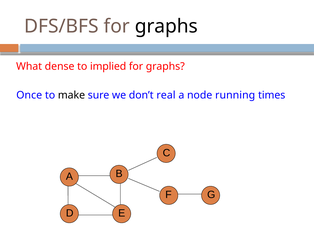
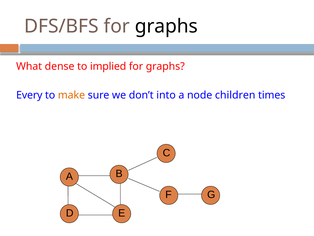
Once: Once -> Every
make colour: black -> orange
real: real -> into
running: running -> children
